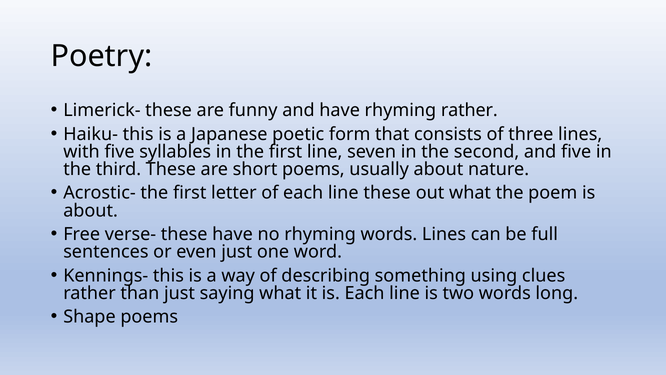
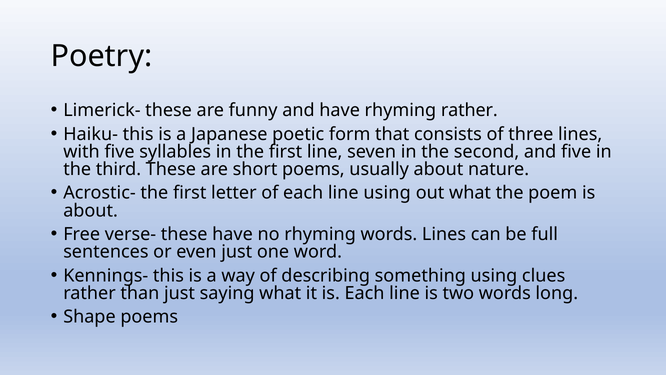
line these: these -> using
